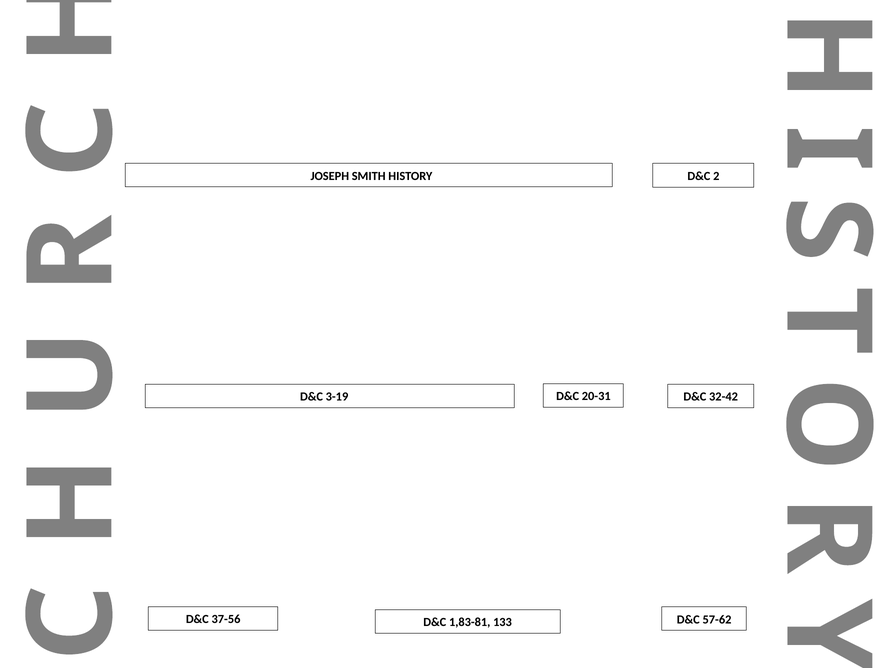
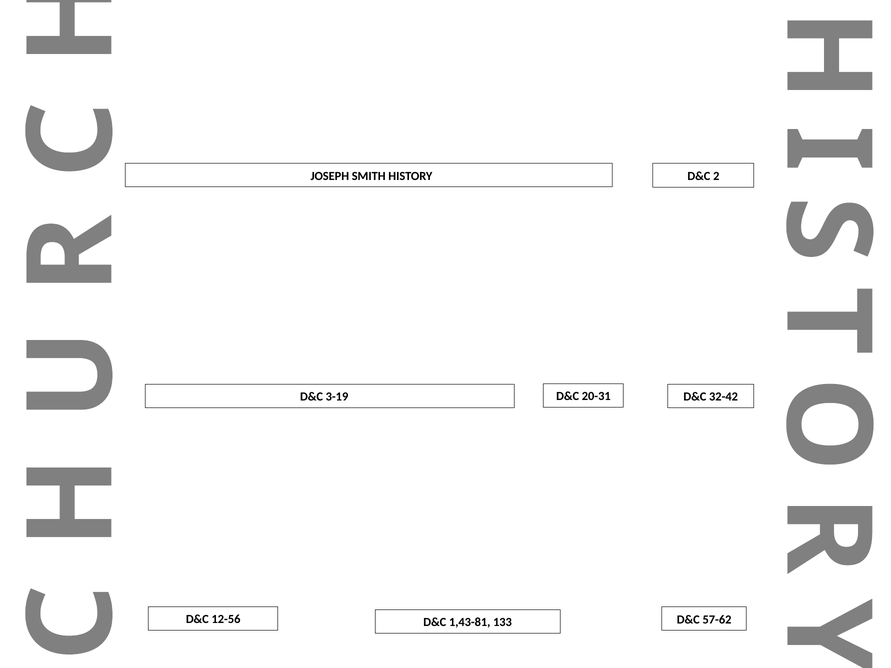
37-56: 37-56 -> 12-56
1,83-81: 1,83-81 -> 1,43-81
